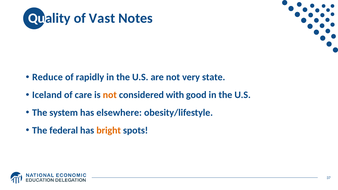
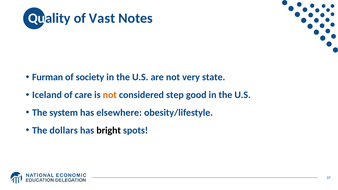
Reduce: Reduce -> Furman
rapidly: rapidly -> society
with: with -> step
federal: federal -> dollars
bright colour: orange -> black
